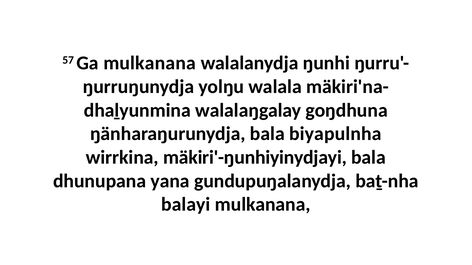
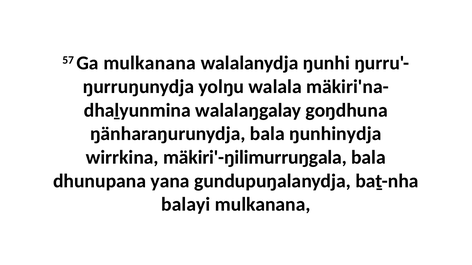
biyapulnha: biyapulnha -> ŋunhinydja
mäkiri'-ŋunhiyinydjayi: mäkiri'-ŋunhiyinydjayi -> mäkiri'-ŋilimurruŋgala
